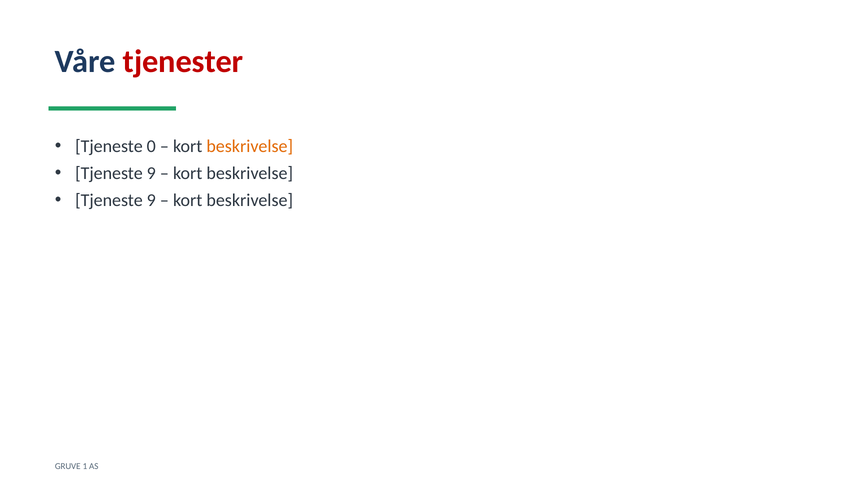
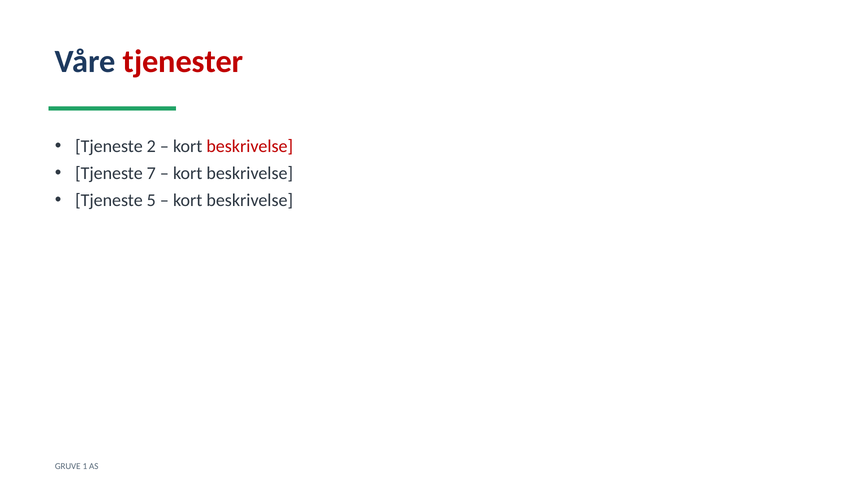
0: 0 -> 2
beskrivelse at (250, 146) colour: orange -> red
9 at (151, 173): 9 -> 7
9 at (151, 200): 9 -> 5
